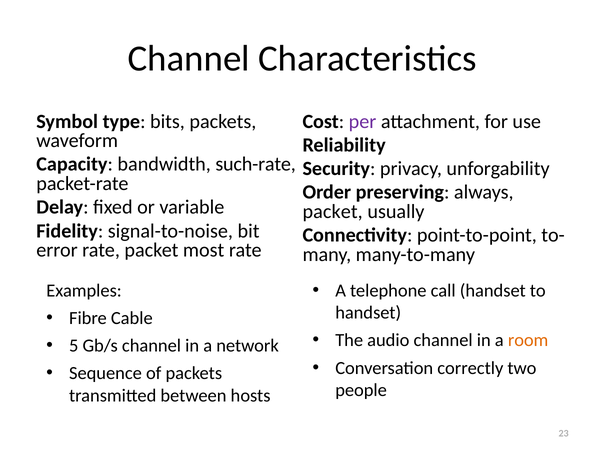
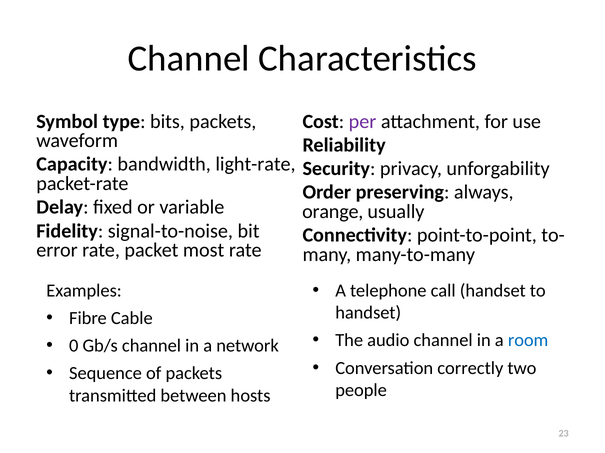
such-rate: such-rate -> light-rate
packet at (333, 212): packet -> orange
room colour: orange -> blue
5: 5 -> 0
